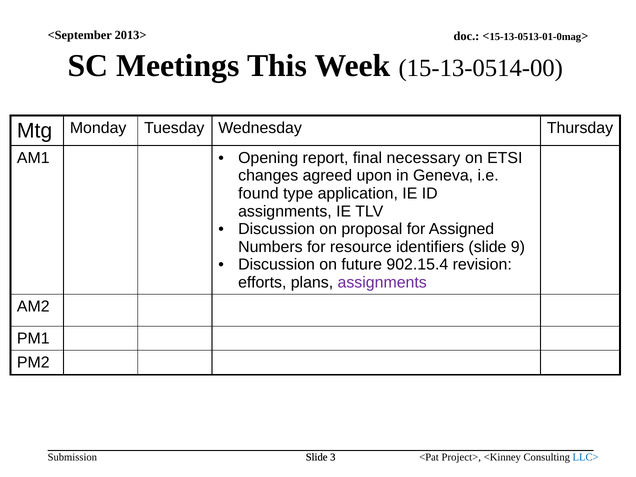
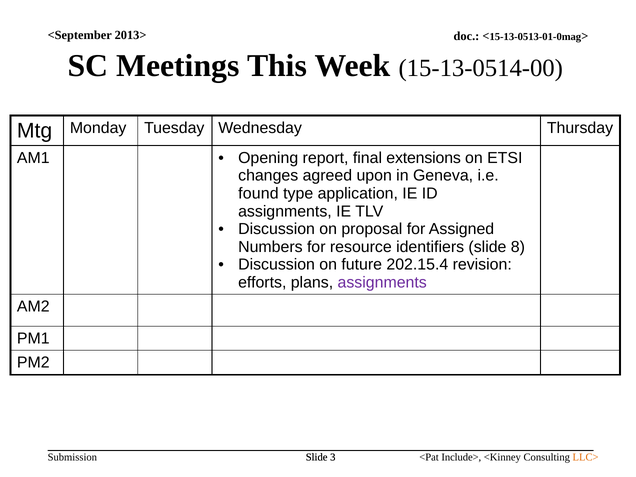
necessary: necessary -> extensions
9: 9 -> 8
902.15.4: 902.15.4 -> 202.15.4
Project>: Project> -> Include>
LLC> colour: blue -> orange
